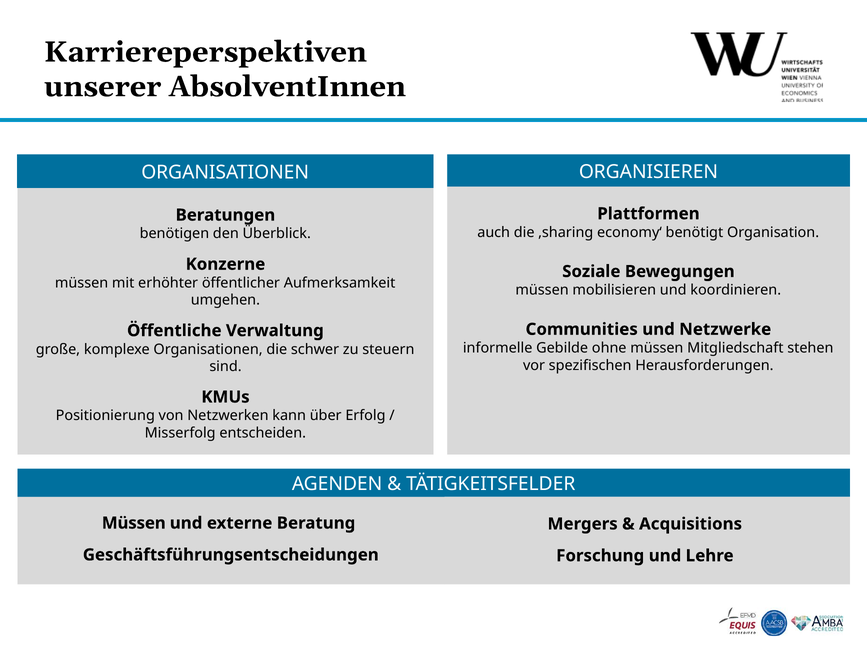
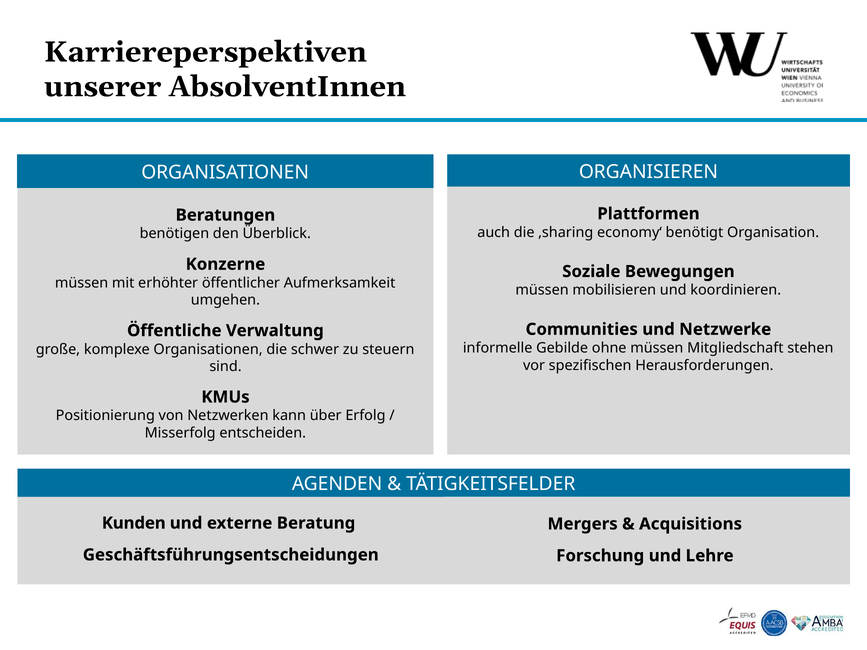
Müssen at (134, 523): Müssen -> Kunden
